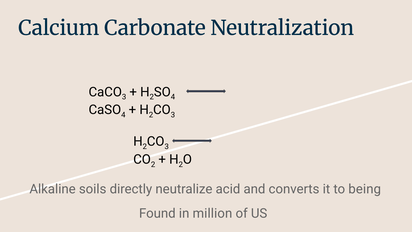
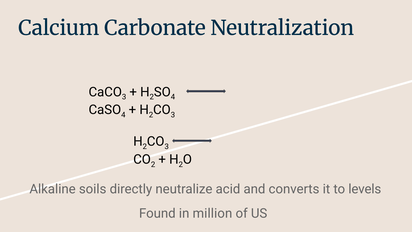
being: being -> levels
